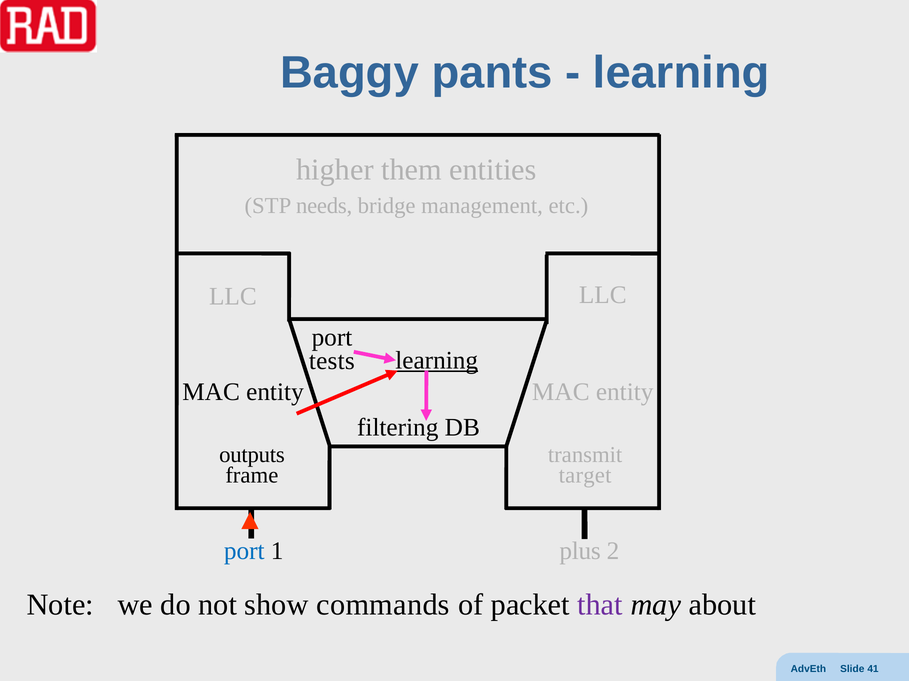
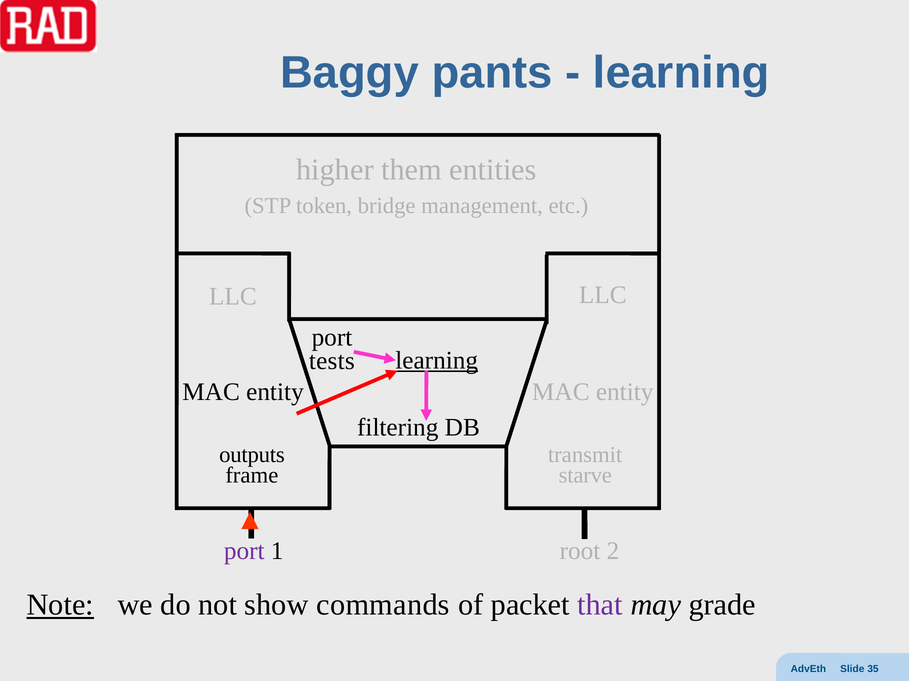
needs: needs -> token
target: target -> starve
port at (244, 552) colour: blue -> purple
plus: plus -> root
Note underline: none -> present
about: about -> grade
41: 41 -> 35
